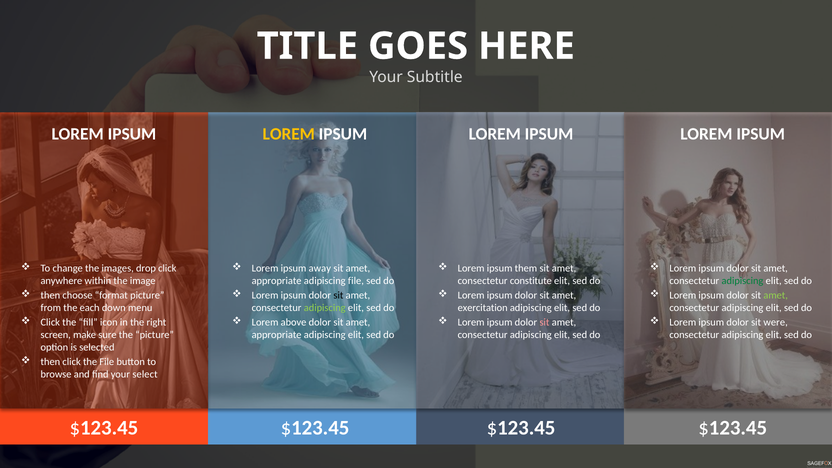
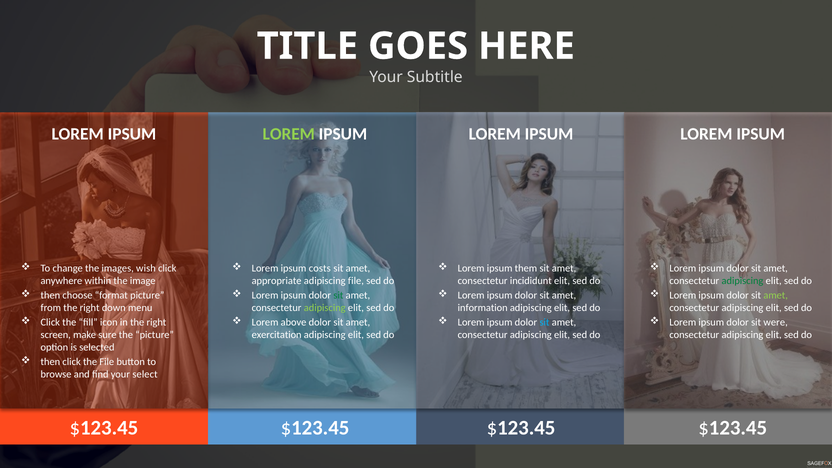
LOREM at (289, 134) colour: yellow -> light green
drop: drop -> wish
away: away -> costs
constitute: constitute -> incididunt
sit at (338, 295) colour: black -> green
from the each: each -> right
exercitation: exercitation -> information
sit at (544, 323) colour: pink -> light blue
appropriate at (277, 335): appropriate -> exercitation
